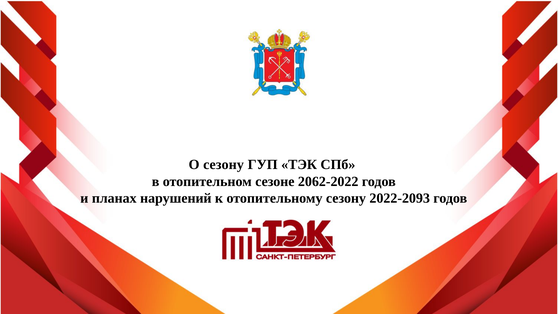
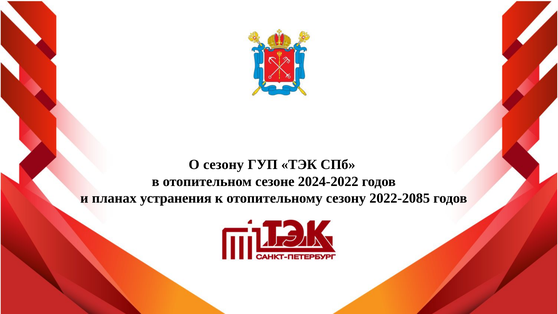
2062-2022: 2062-2022 -> 2024-2022
нарушений: нарушений -> устранения
2022-2093: 2022-2093 -> 2022-2085
